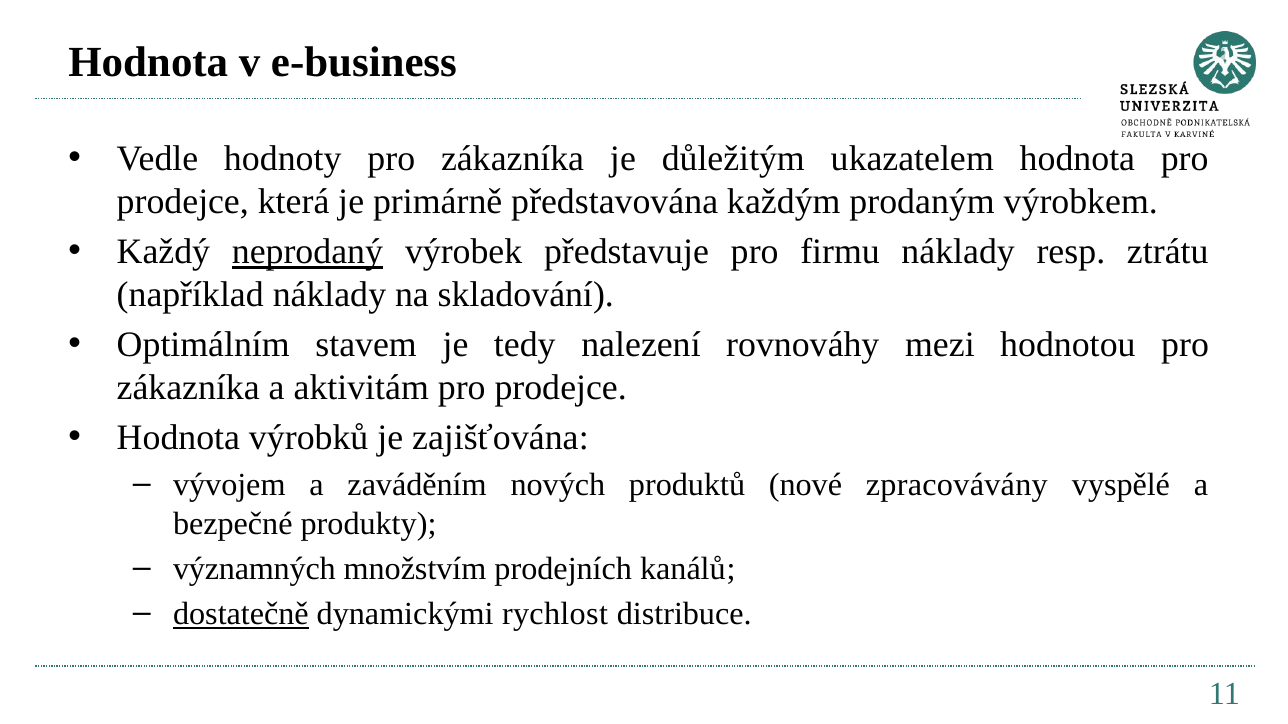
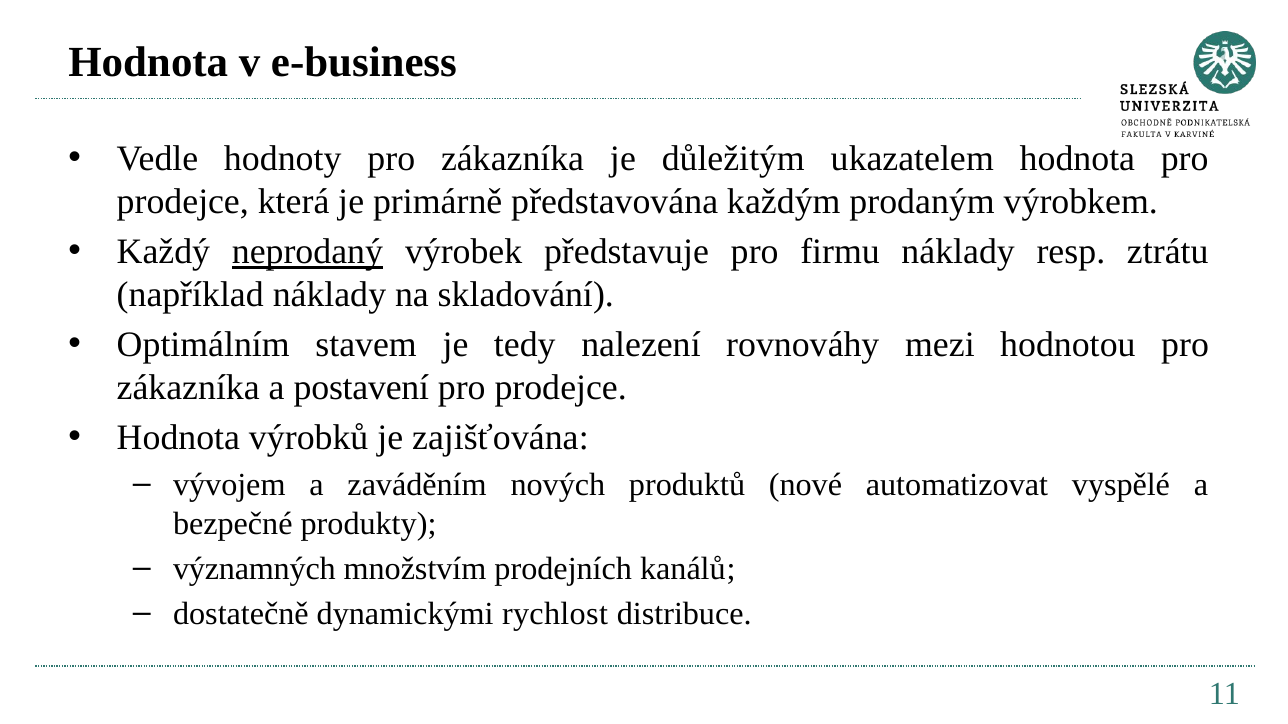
aktivitám: aktivitám -> postavení
zpracovávány: zpracovávány -> automatizovat
dostatečně underline: present -> none
